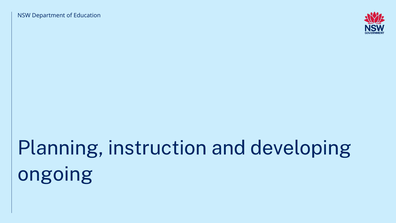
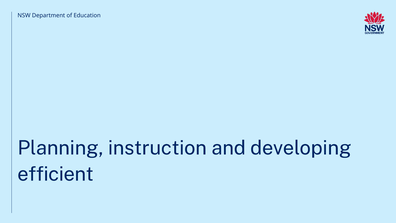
ongoing: ongoing -> efficient
